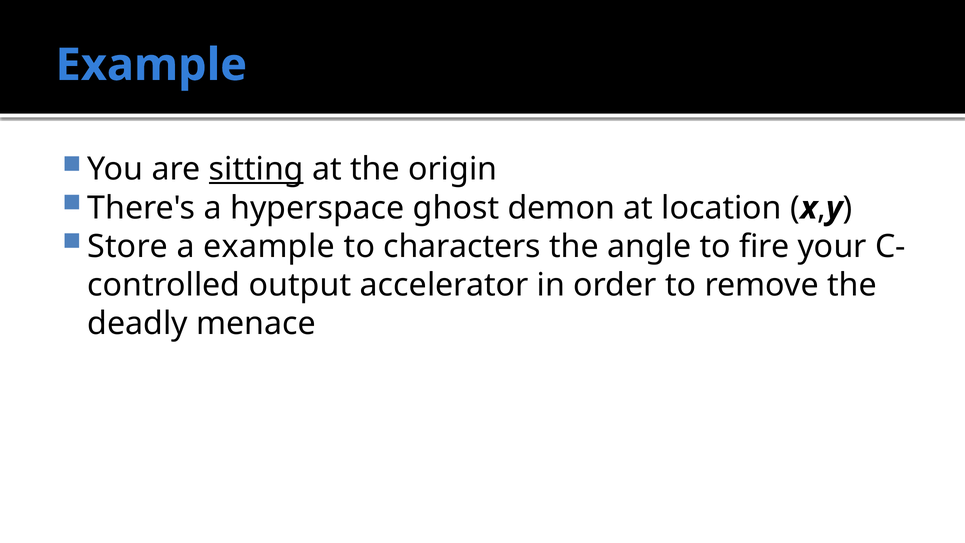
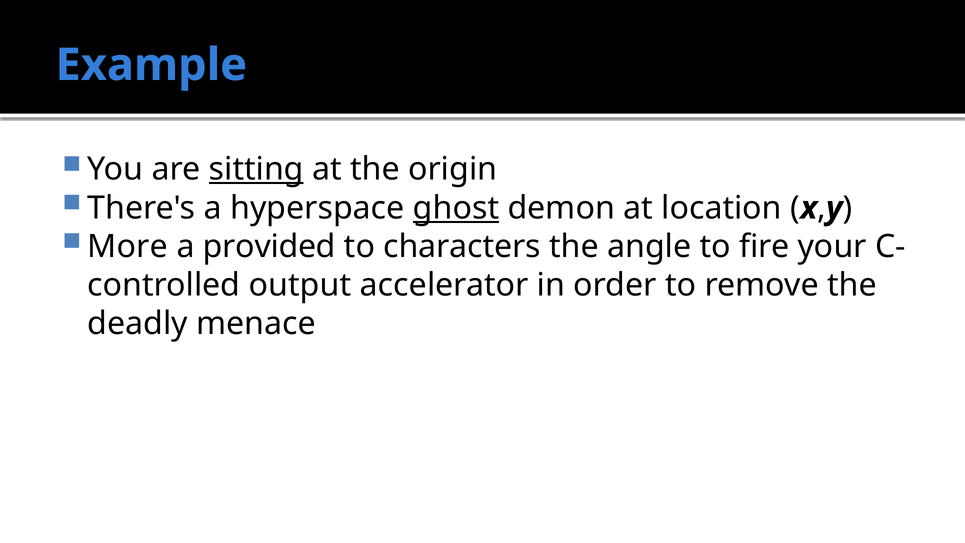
ghost underline: none -> present
Store: Store -> More
a example: example -> provided
